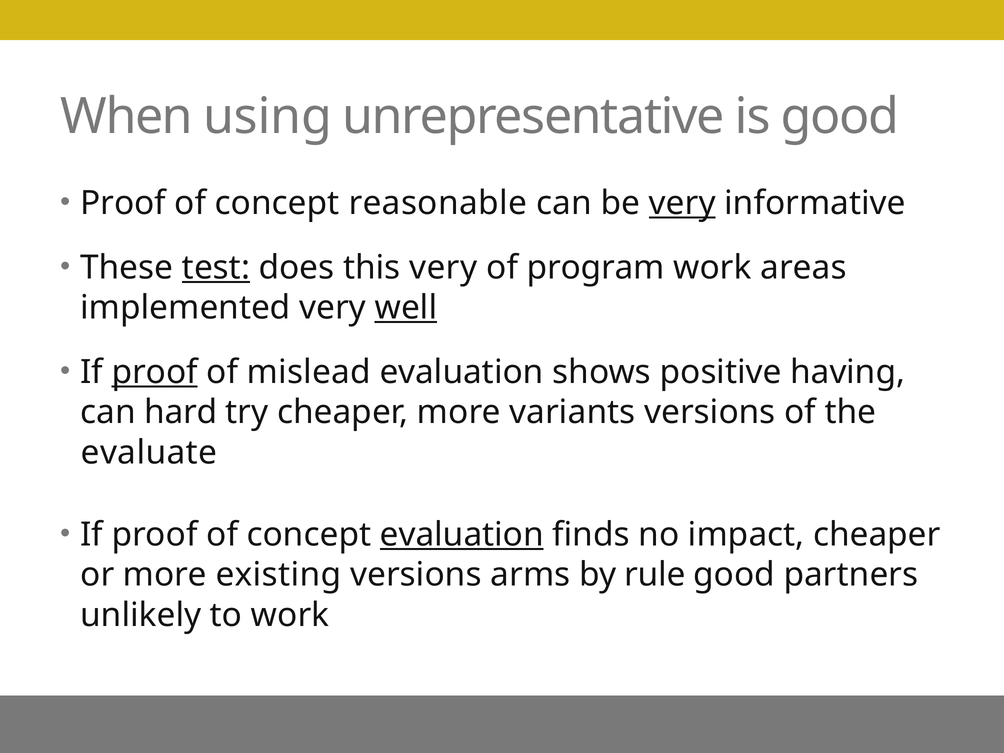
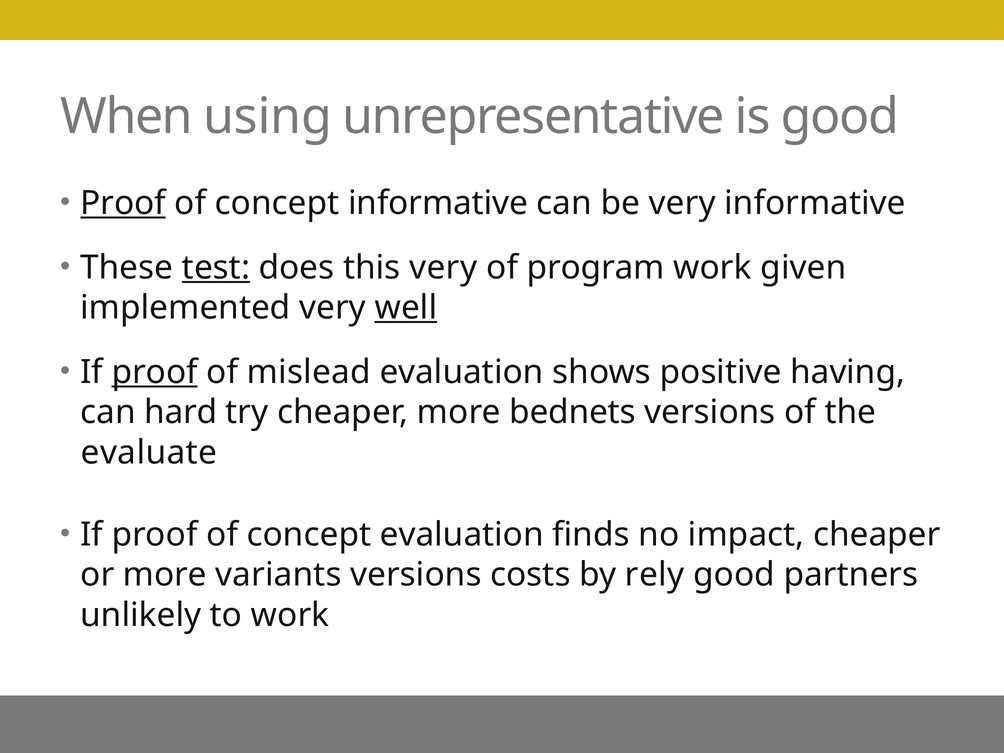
Proof at (123, 203) underline: none -> present
concept reasonable: reasonable -> informative
very at (682, 203) underline: present -> none
areas: areas -> given
variants: variants -> bednets
evaluation at (462, 535) underline: present -> none
existing: existing -> variants
arms: arms -> costs
rule: rule -> rely
